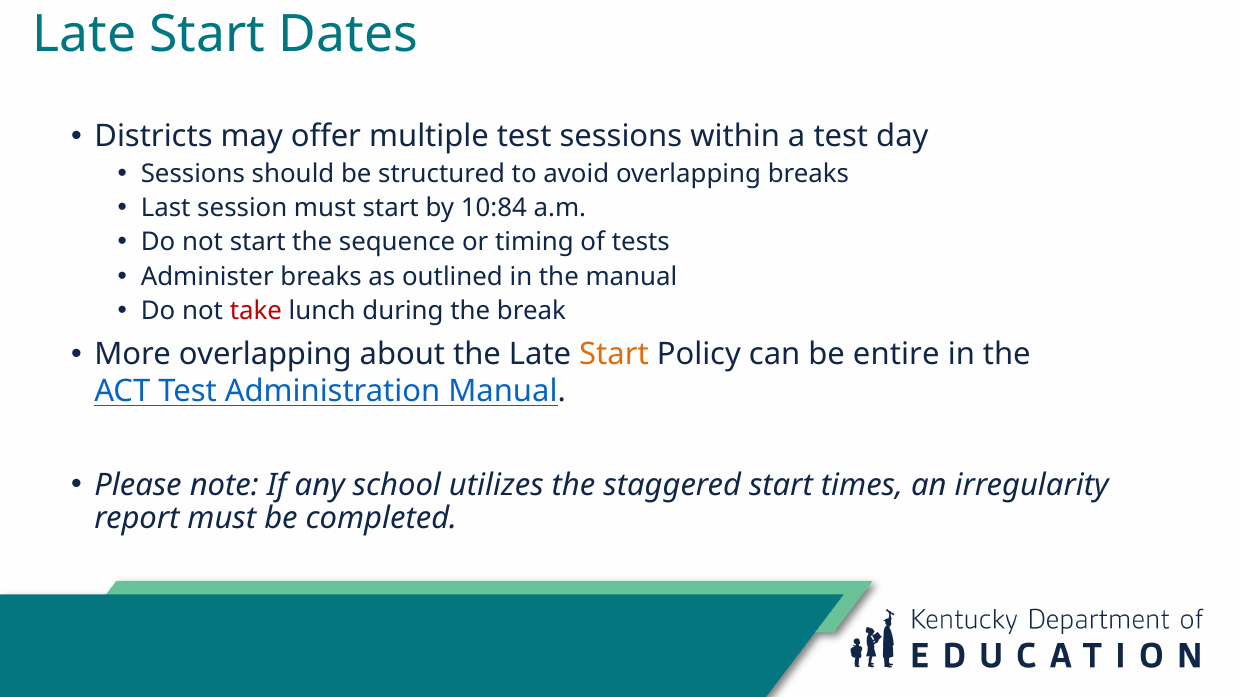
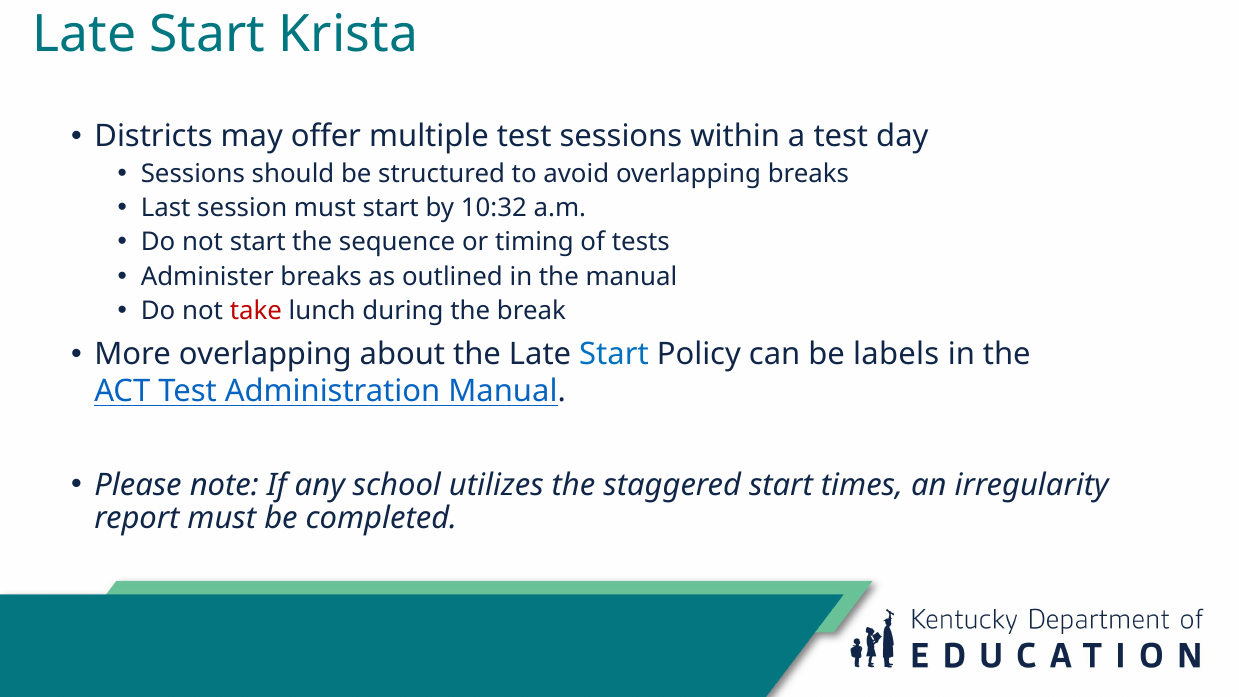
Dates: Dates -> Krista
10:84: 10:84 -> 10:32
Start at (614, 354) colour: orange -> blue
entire: entire -> labels
